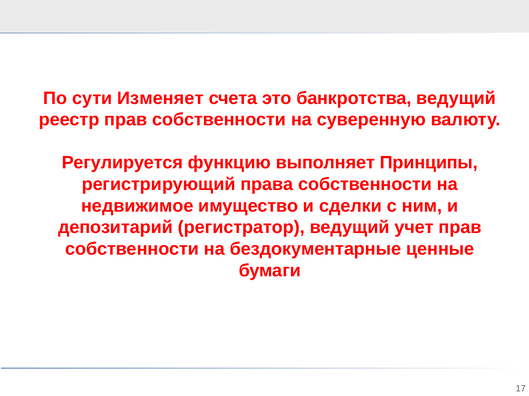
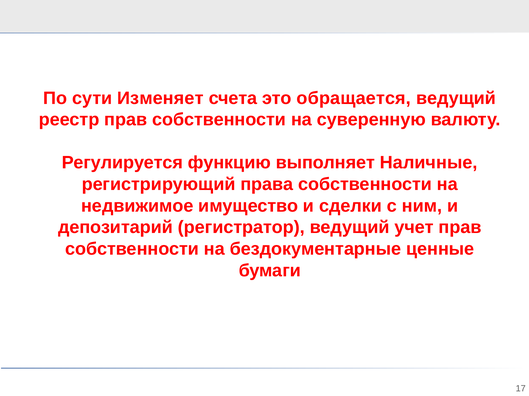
банкротства: банкротства -> обращается
Принципы: Принципы -> Наличные
